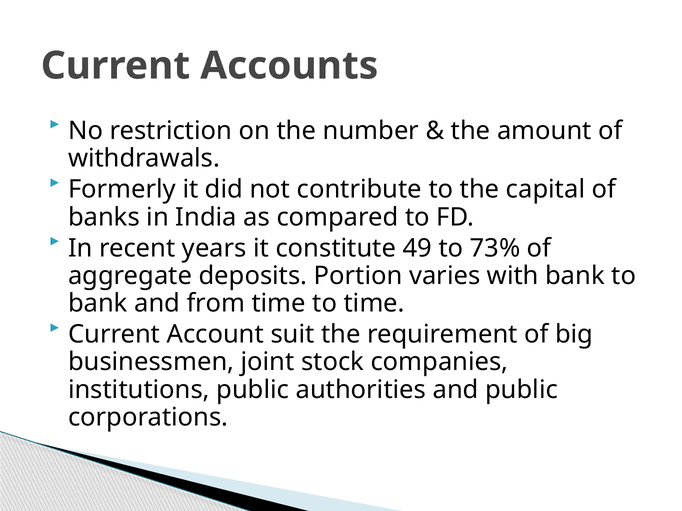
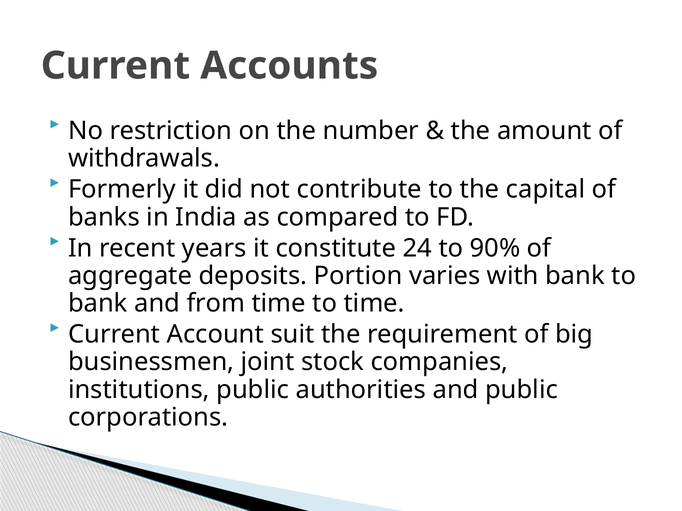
49: 49 -> 24
73%: 73% -> 90%
